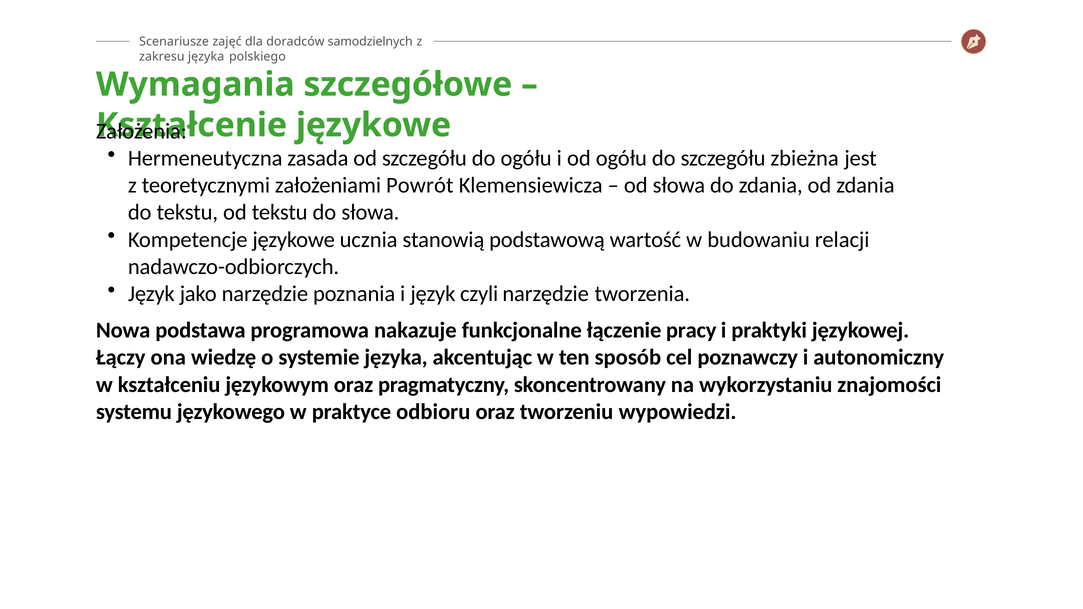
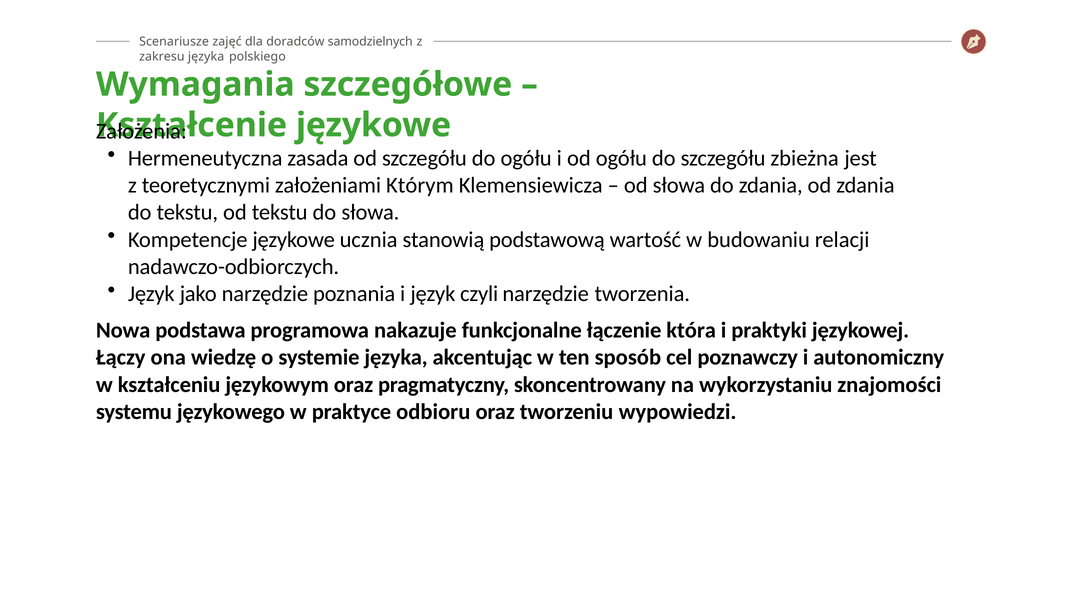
Powrót: Powrót -> Którym
pracy: pracy -> która
